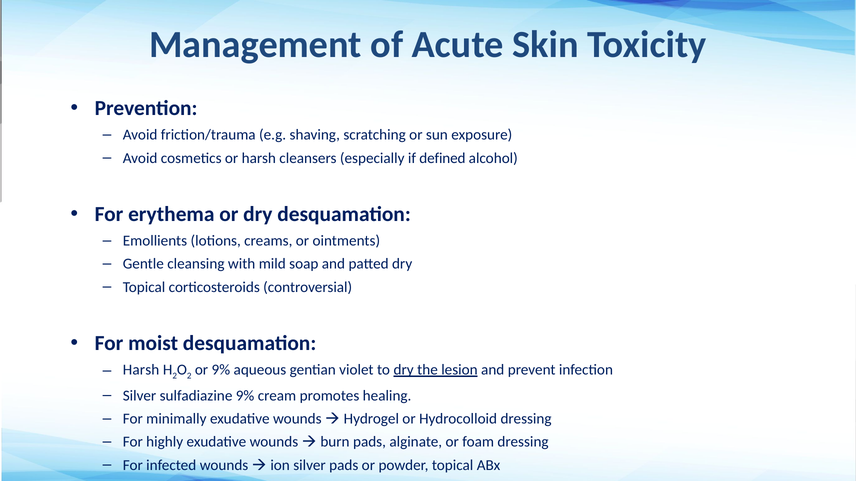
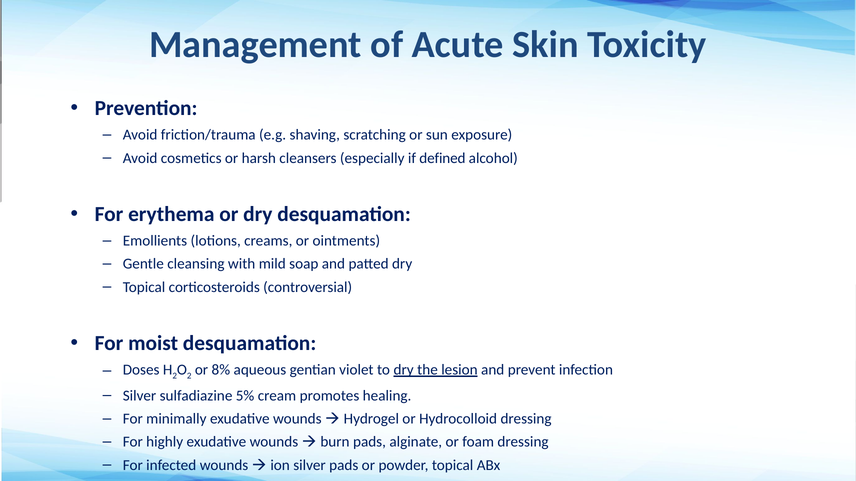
Harsh at (141, 370): Harsh -> Doses
or 9%: 9% -> 8%
sulfadiazine 9%: 9% -> 5%
